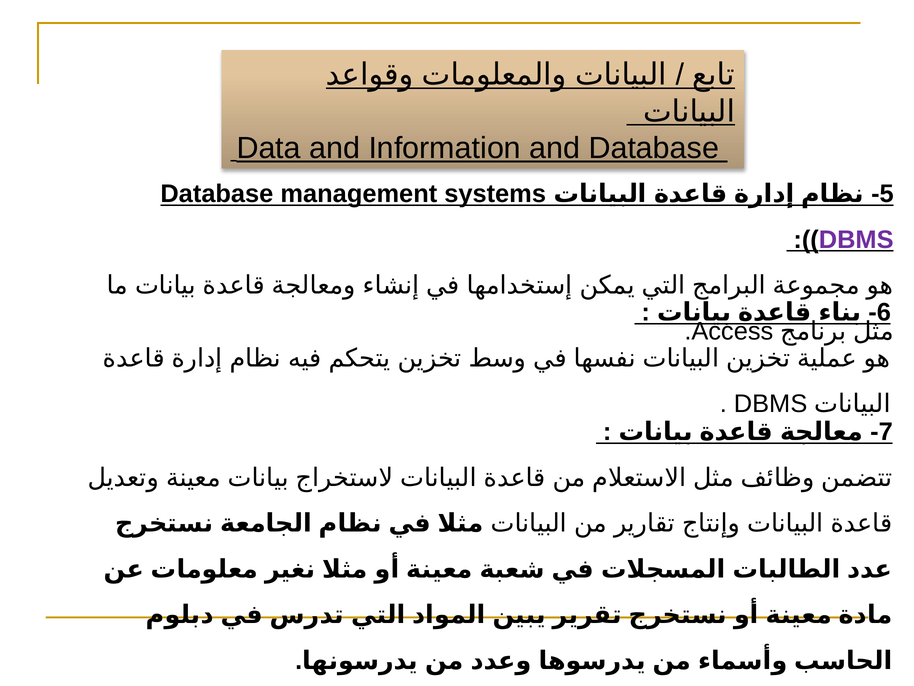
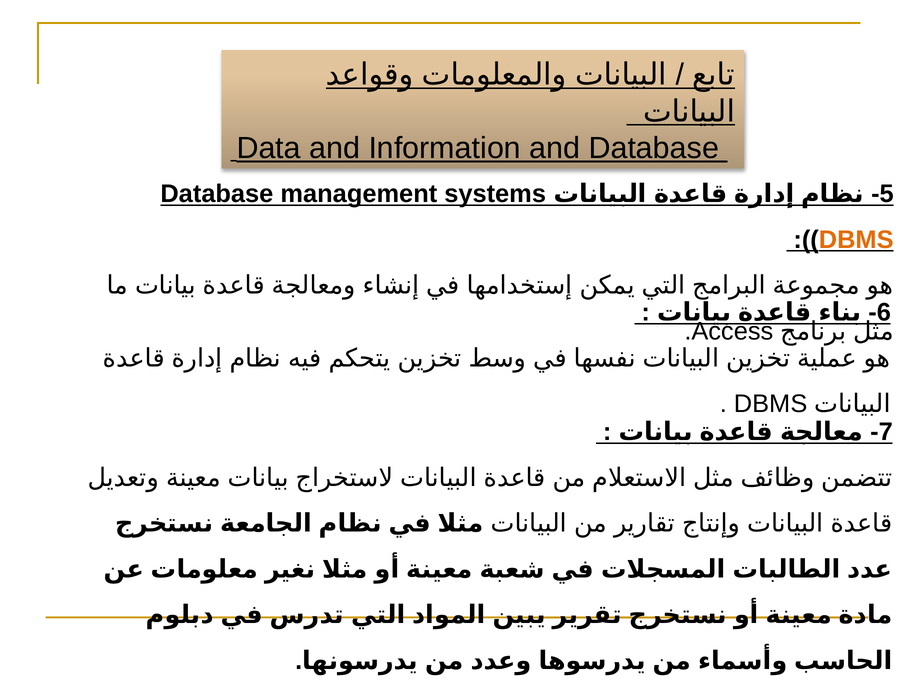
DBMS at (856, 240) colour: purple -> orange
